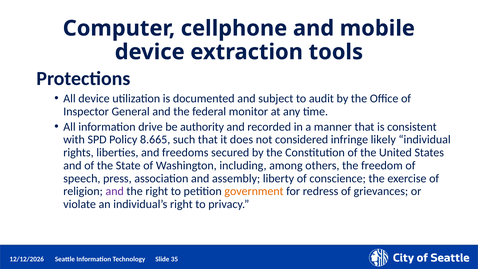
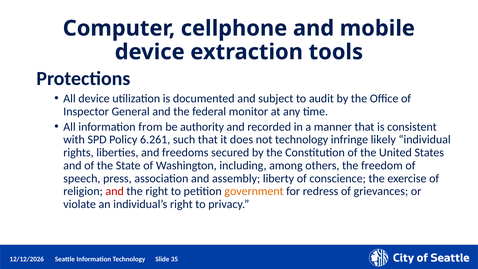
drive: drive -> from
8.665: 8.665 -> 6.261
not considered: considered -> technology
and at (115, 191) colour: purple -> red
